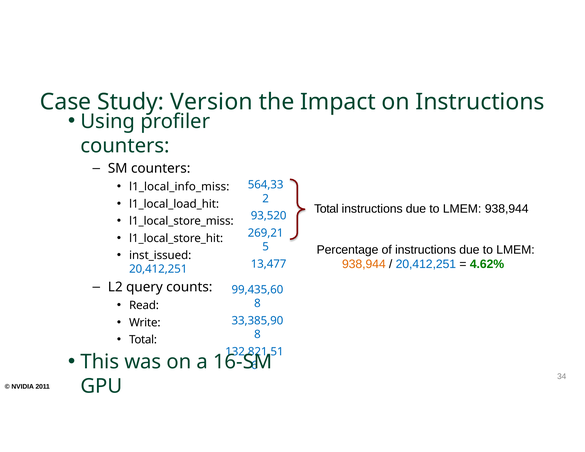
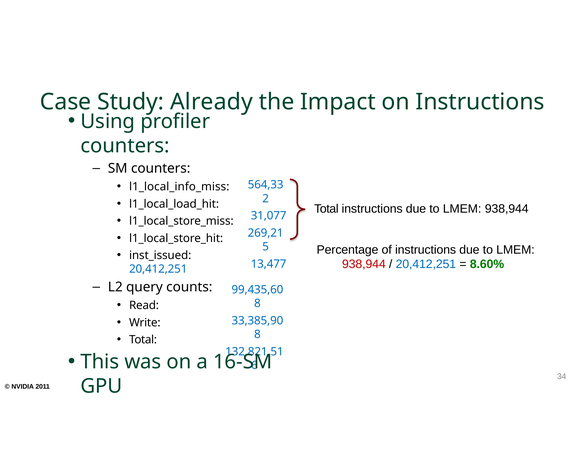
Version: Version -> Already
93,520: 93,520 -> 31,077
938,944 at (364, 264) colour: orange -> red
4.62%: 4.62% -> 8.60%
